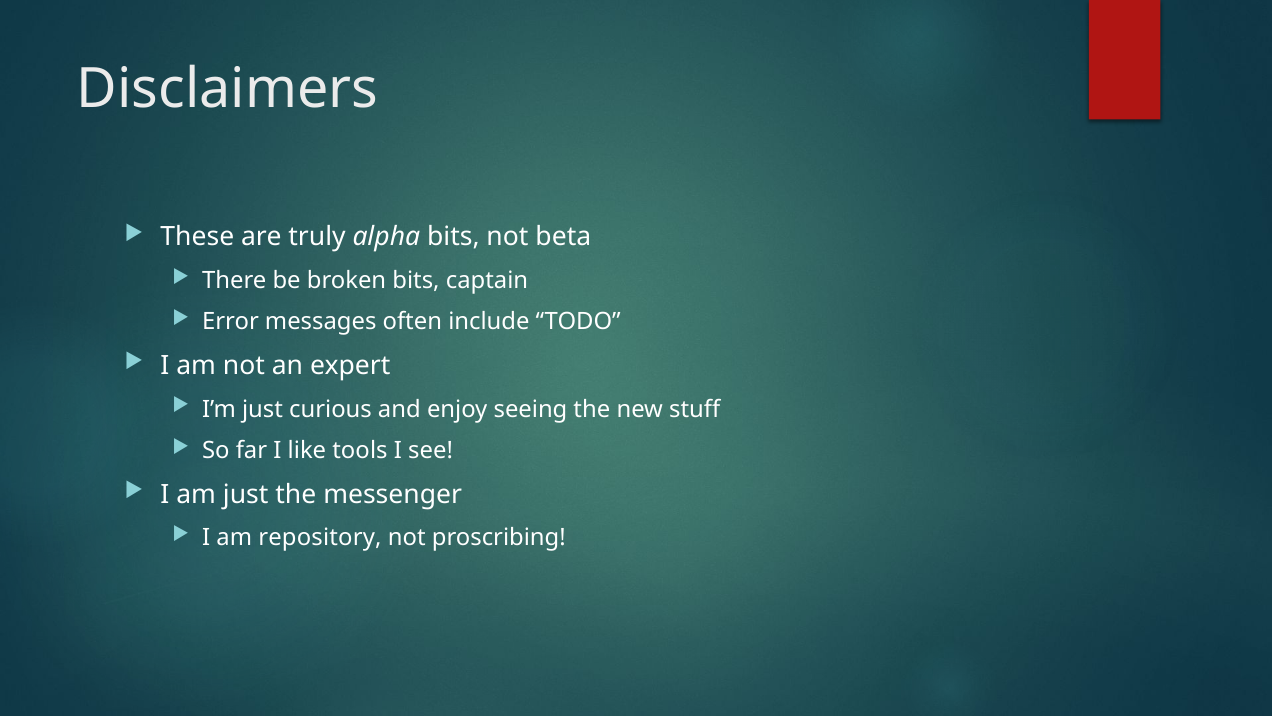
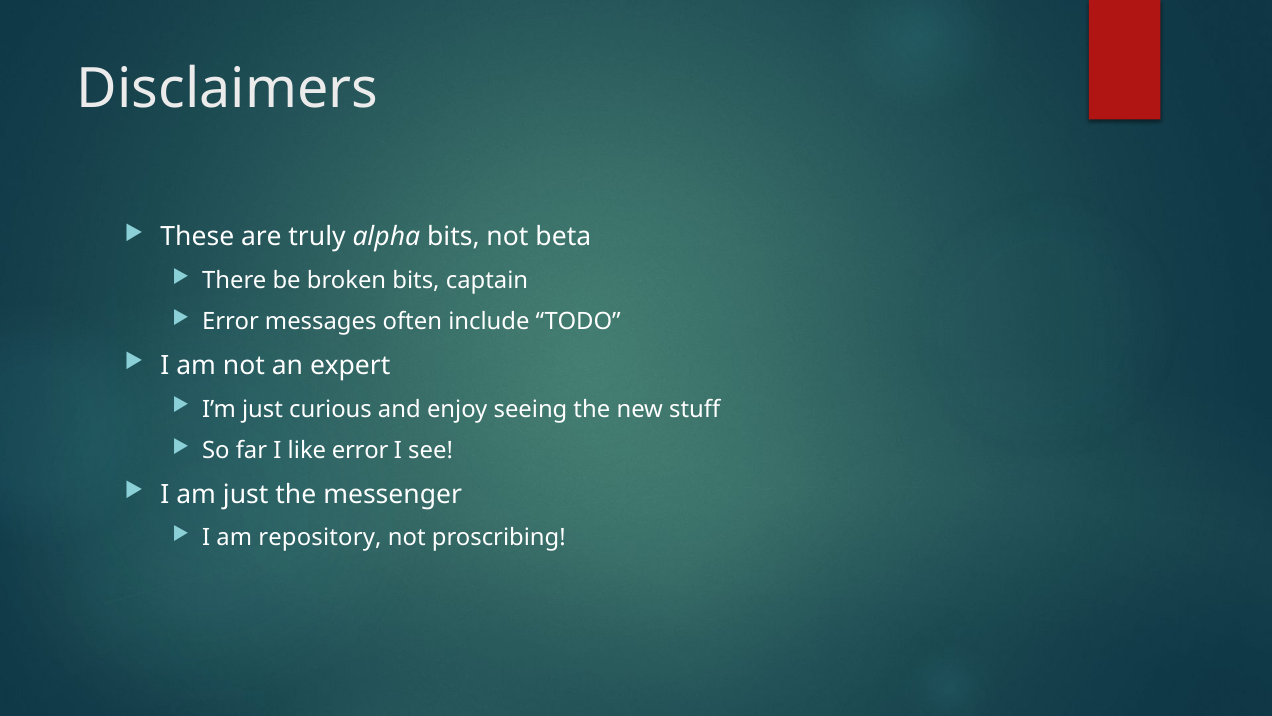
like tools: tools -> error
